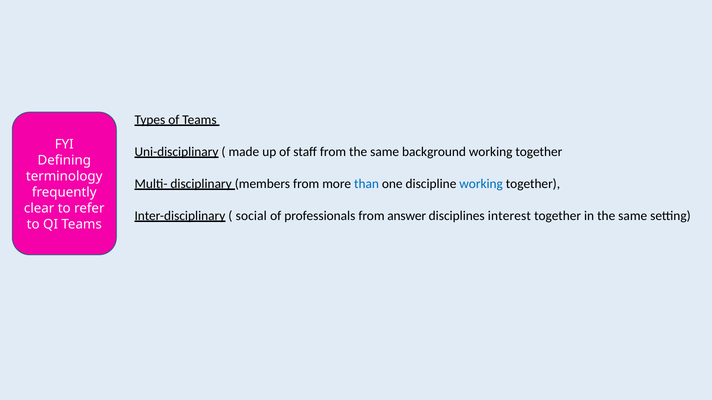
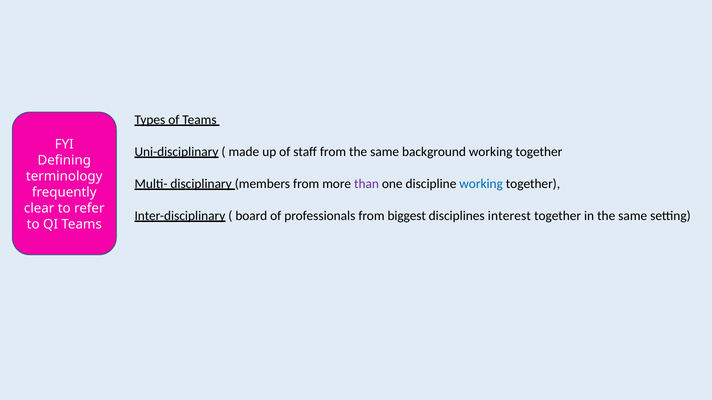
than colour: blue -> purple
social: social -> board
answer: answer -> biggest
